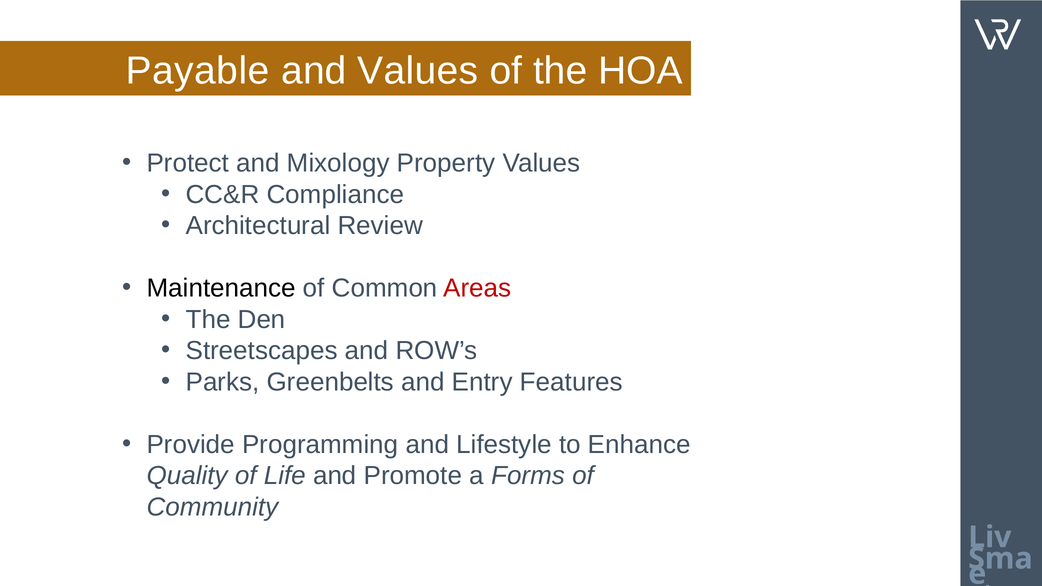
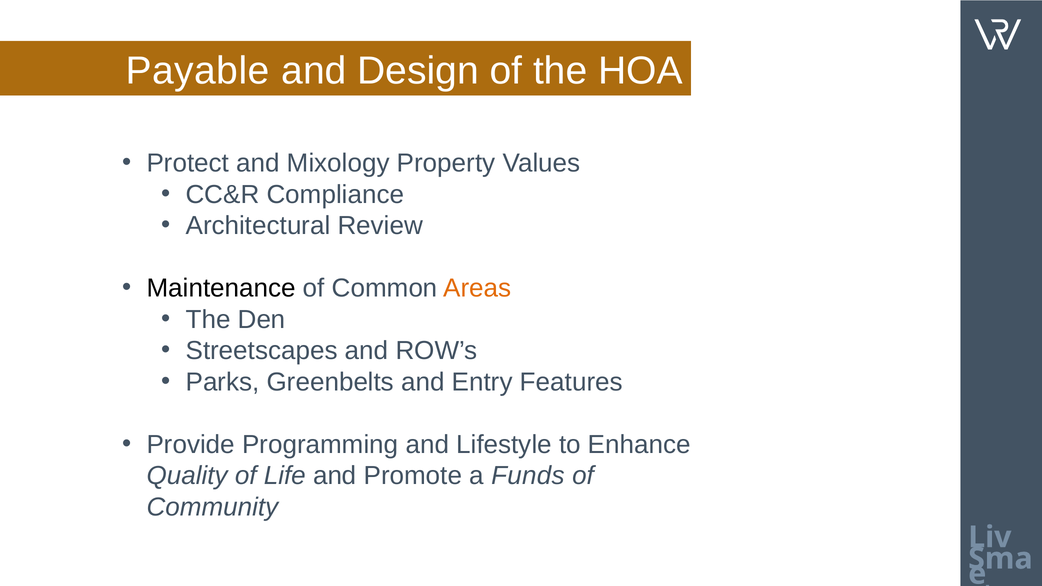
and Values: Values -> Design
Areas colour: red -> orange
Forms: Forms -> Funds
